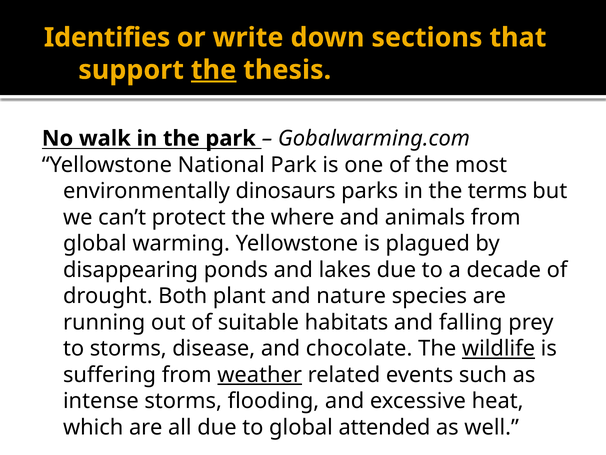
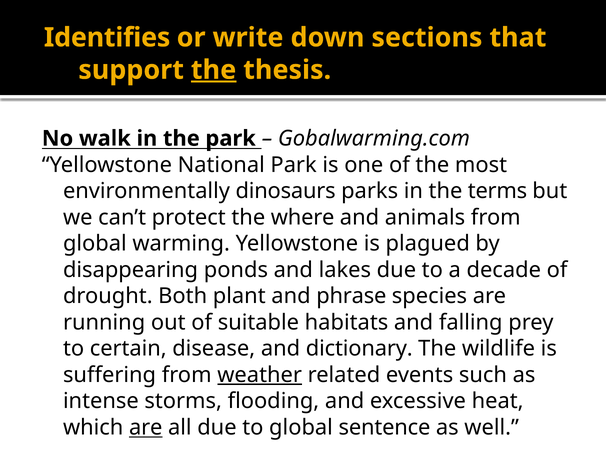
nature: nature -> phrase
to storms: storms -> certain
chocolate: chocolate -> dictionary
wildlife underline: present -> none
are at (146, 427) underline: none -> present
attended: attended -> sentence
